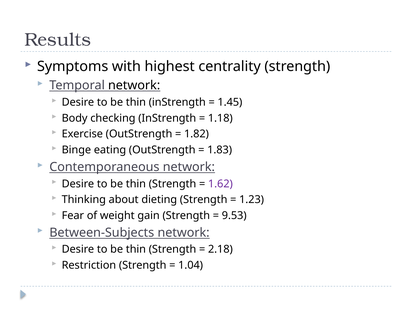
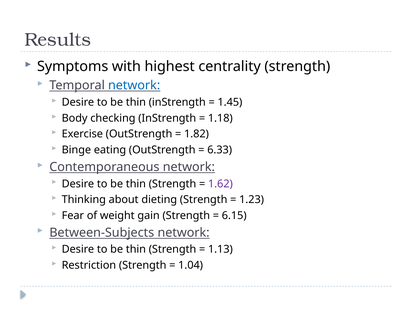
network at (134, 85) colour: black -> blue
1.83: 1.83 -> 6.33
9.53: 9.53 -> 6.15
2.18: 2.18 -> 1.13
